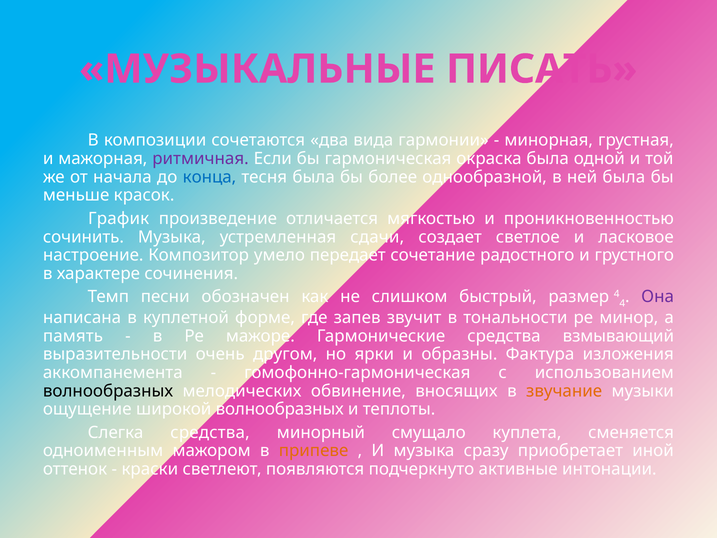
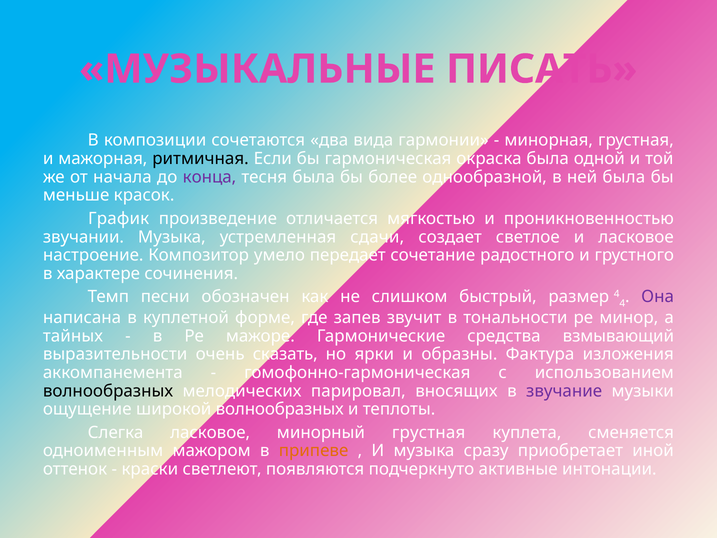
ритмичная colour: purple -> black
конца colour: blue -> purple
сочинить: сочинить -> звучании
память: память -> тайных
другом: другом -> сказать
обвинение: обвинение -> парировал
звучание colour: orange -> purple
Слегка средства: средства -> ласковое
минорный смущало: смущало -> грустная
